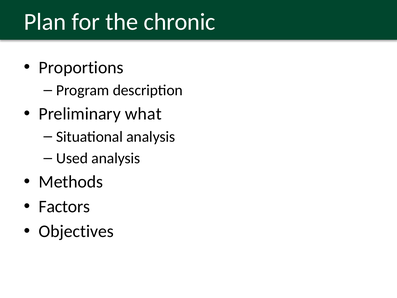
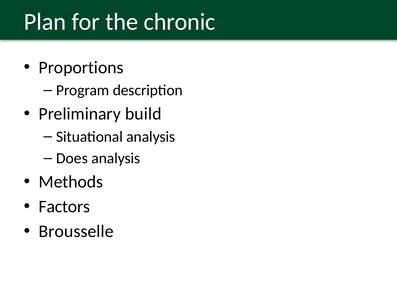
what: what -> build
Used: Used -> Does
Objectives: Objectives -> Brousselle
